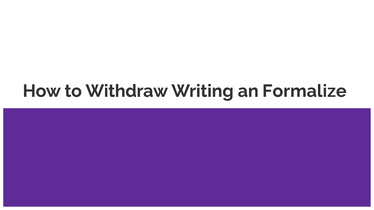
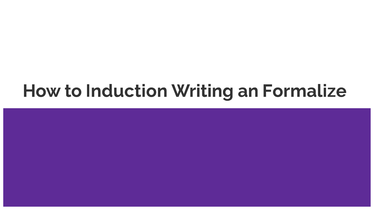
Withdraw: Withdraw -> Induction
